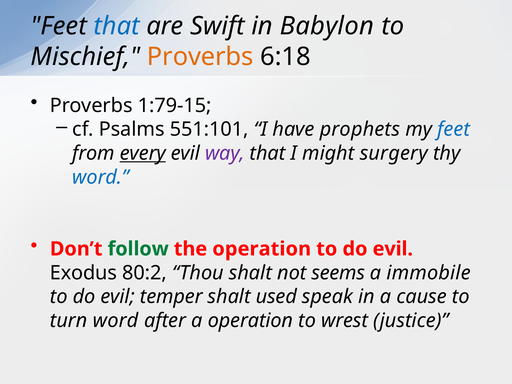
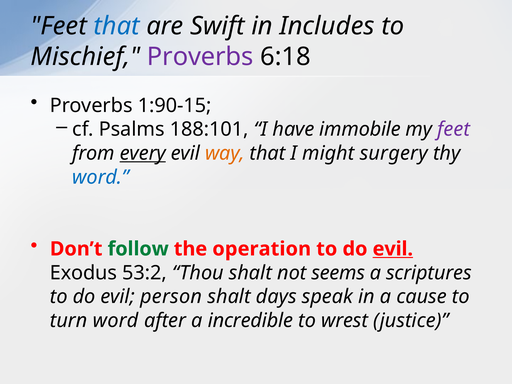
Babylon: Babylon -> Includes
Proverbs at (200, 57) colour: orange -> purple
1:79-15: 1:79-15 -> 1:90-15
551:101: 551:101 -> 188:101
prophets: prophets -> immobile
feet at (454, 129) colour: blue -> purple
way colour: purple -> orange
evil at (393, 249) underline: none -> present
80:2: 80:2 -> 53:2
immobile: immobile -> scriptures
temper: temper -> person
used: used -> days
a operation: operation -> incredible
